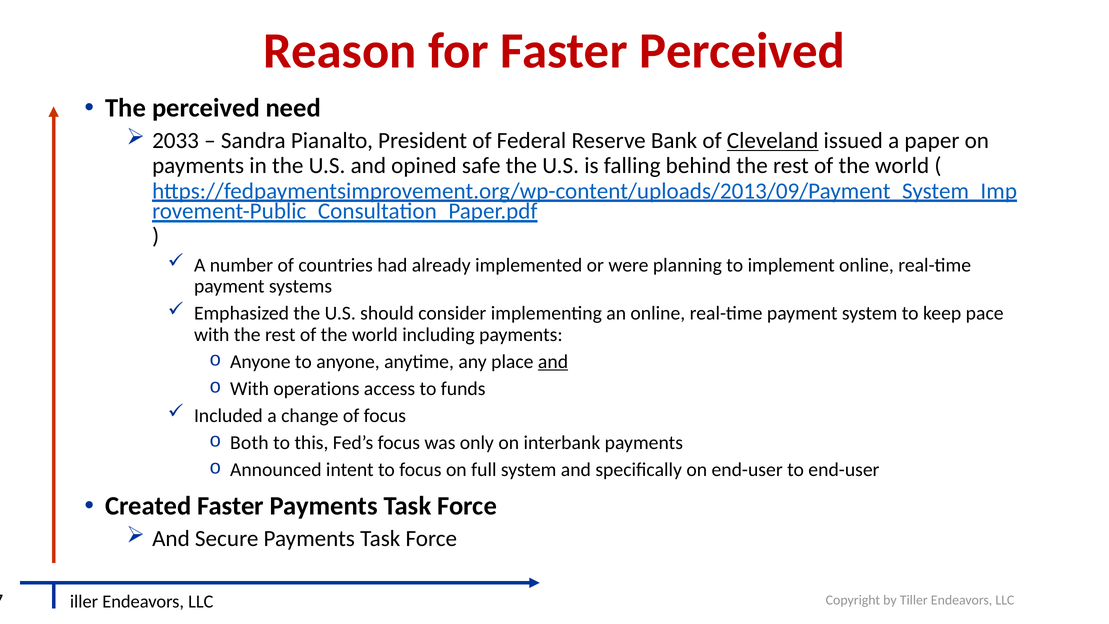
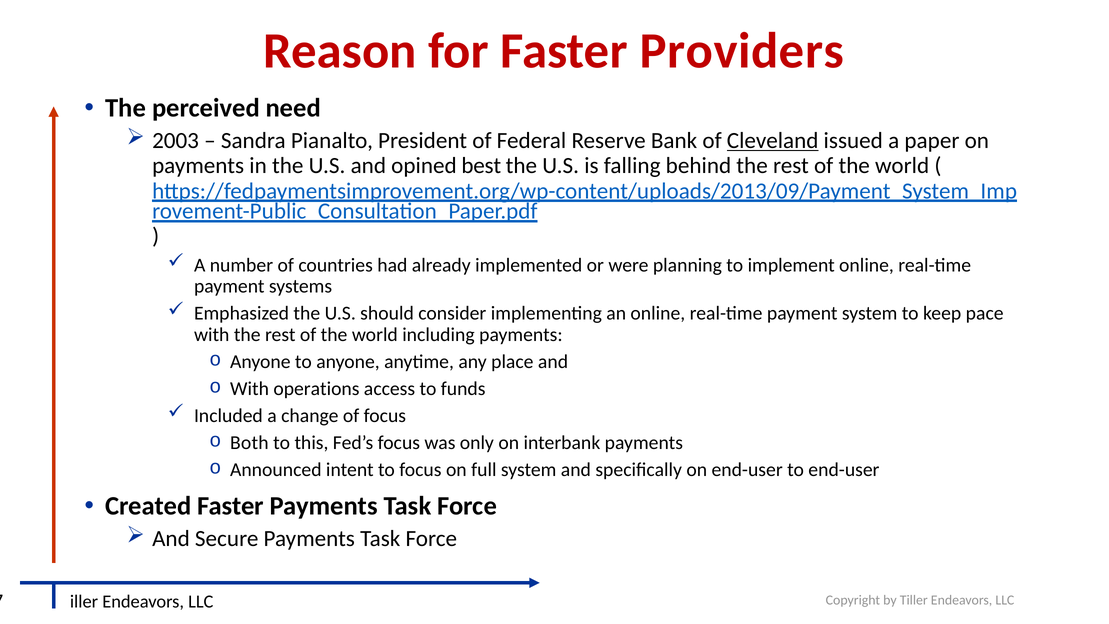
Faster Perceived: Perceived -> Providers
2033: 2033 -> 2003
safe: safe -> best
and at (553, 362) underline: present -> none
